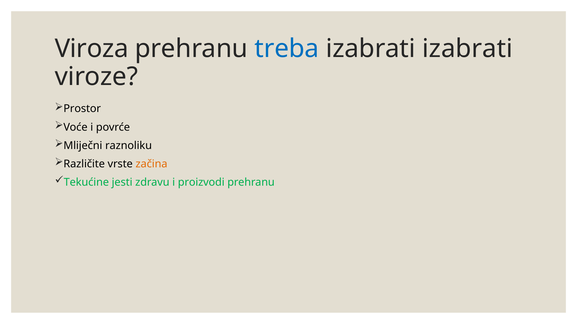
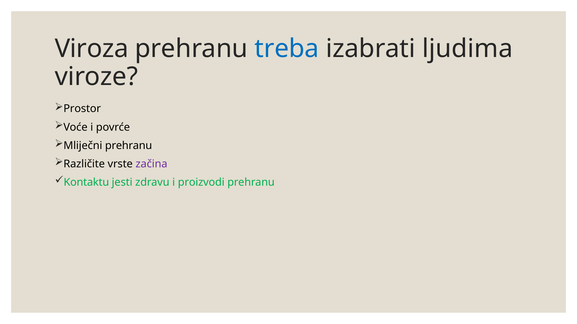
izabrati izabrati: izabrati -> ljudima
Mliječni raznoliku: raznoliku -> prehranu
začina colour: orange -> purple
Tekućine: Tekućine -> Kontaktu
